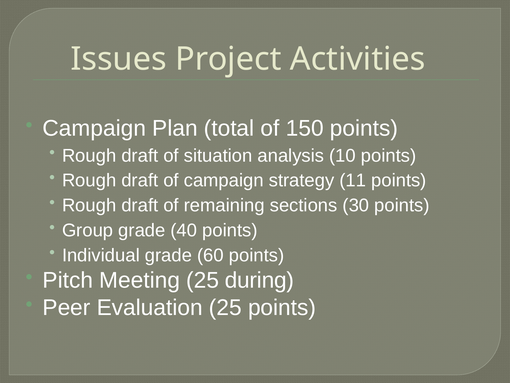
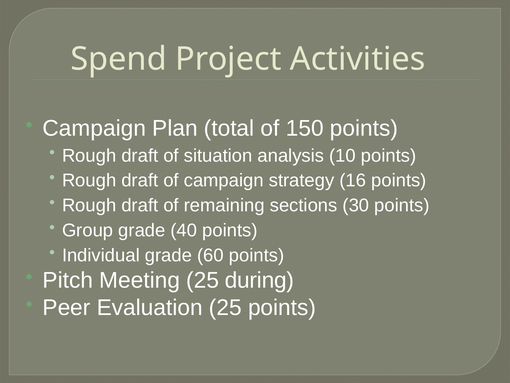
Issues: Issues -> Spend
11: 11 -> 16
